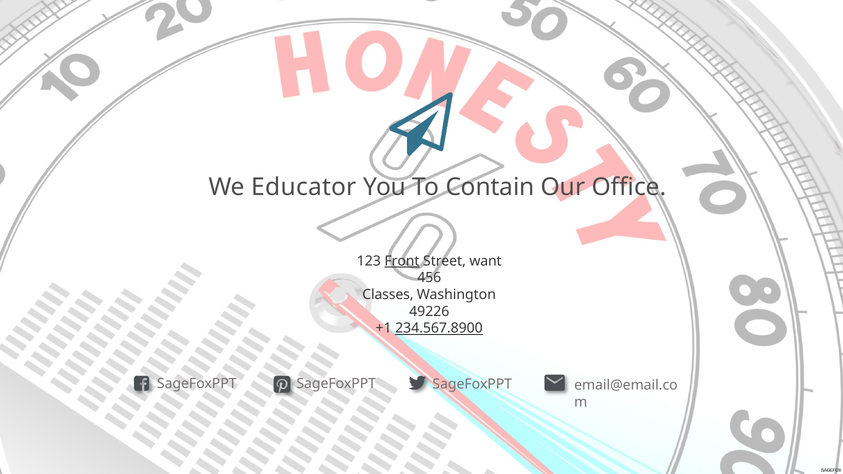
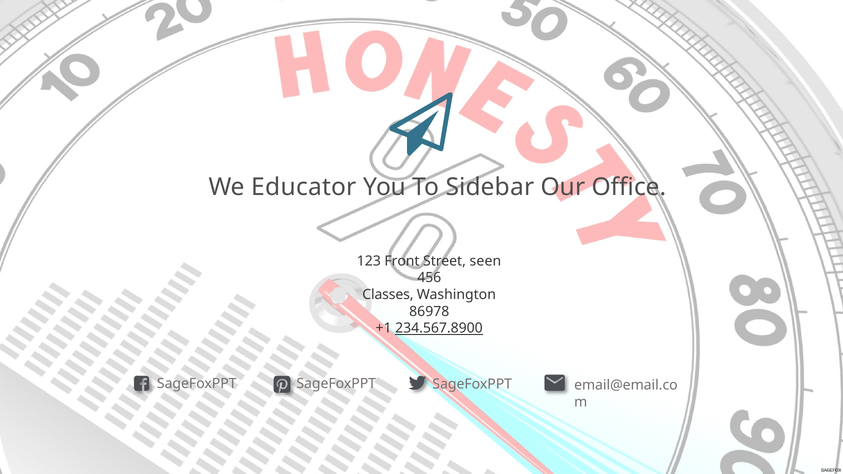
Contain: Contain -> Sidebar
Front underline: present -> none
want: want -> seen
49226: 49226 -> 86978
